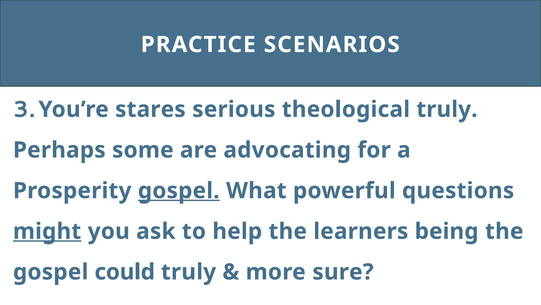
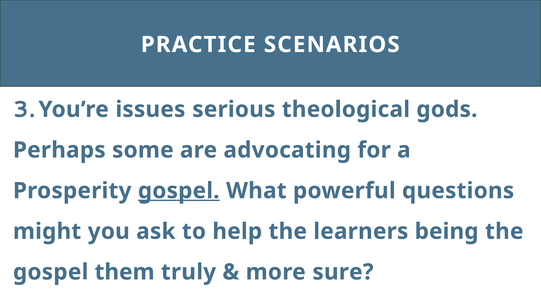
stares: stares -> issues
theological truly: truly -> gods
might underline: present -> none
could: could -> them
